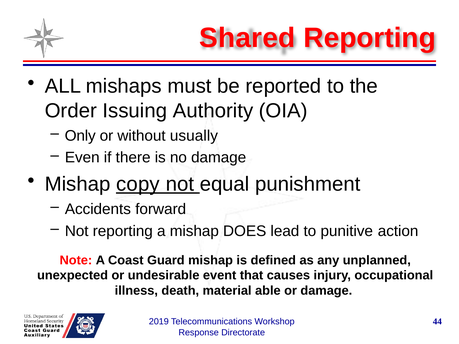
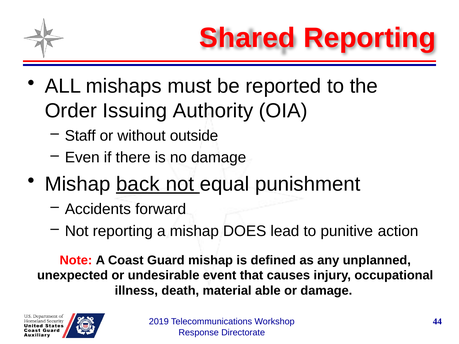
Only: Only -> Staff
usually: usually -> outside
copy: copy -> back
